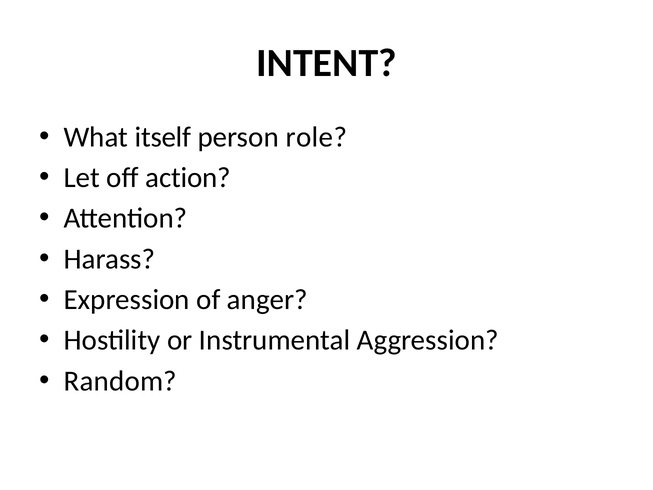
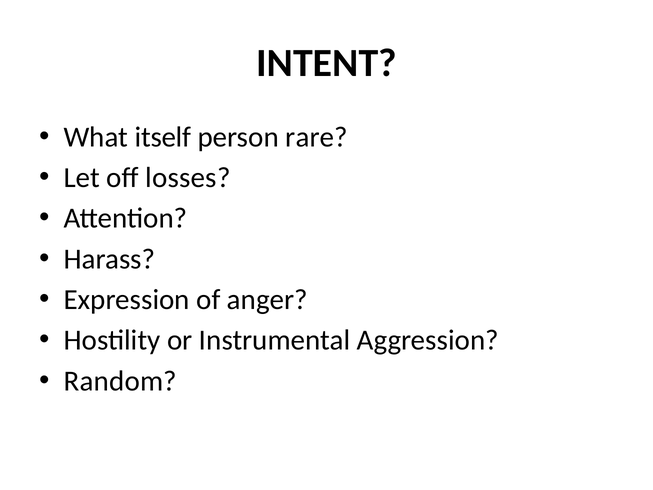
role: role -> rare
action: action -> losses
